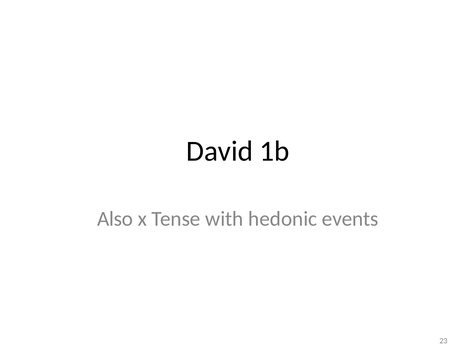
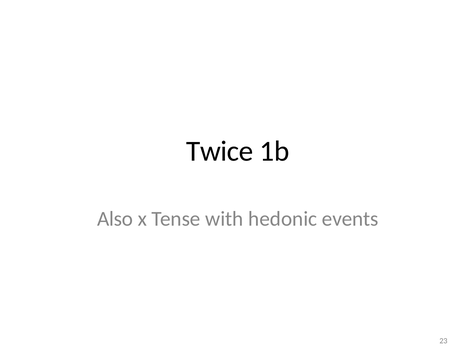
David: David -> Twice
